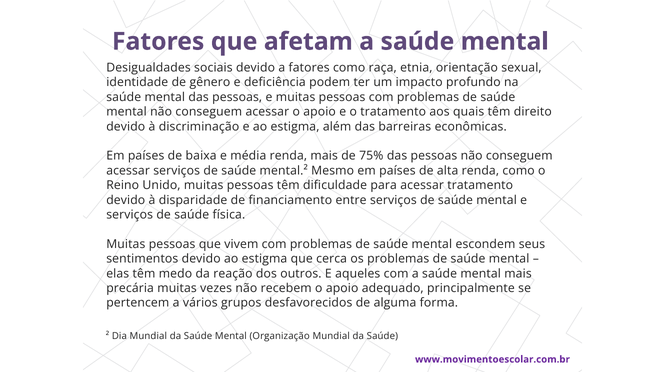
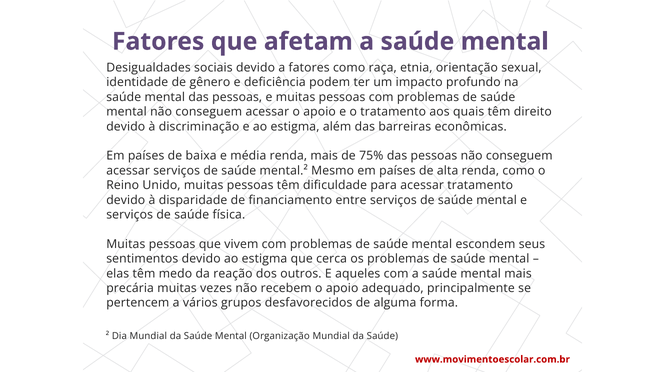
www.movimentoescolar.com.br colour: purple -> red
